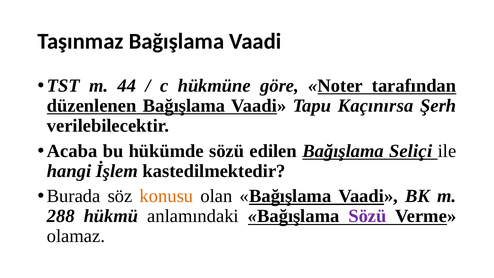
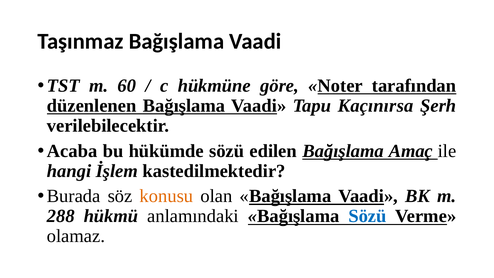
44: 44 -> 60
Seliçi: Seliçi -> Amaç
Sözü at (367, 216) colour: purple -> blue
